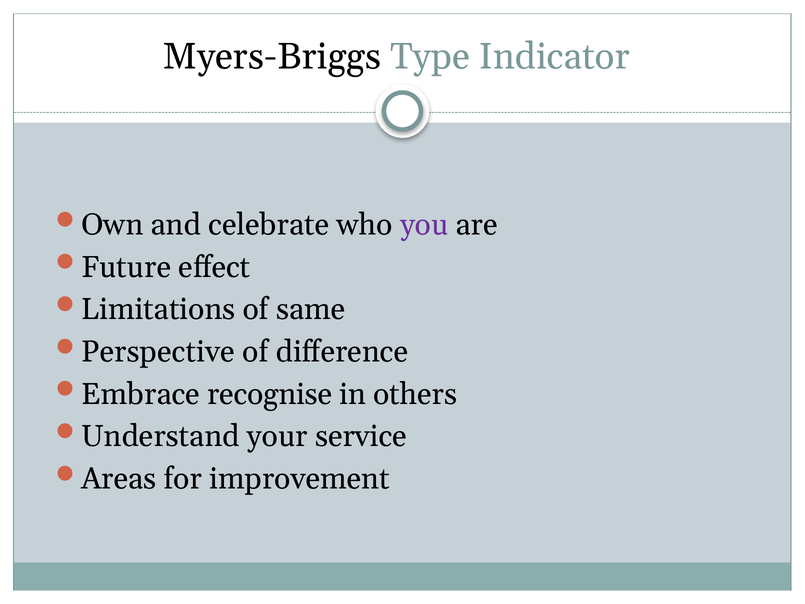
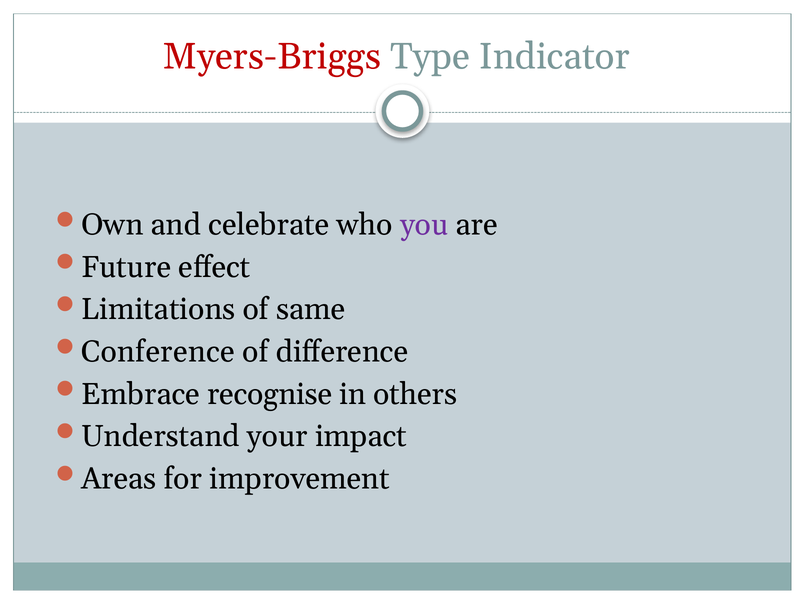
Myers-Briggs colour: black -> red
Perspective: Perspective -> Conference
service: service -> impact
